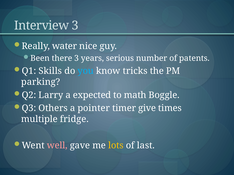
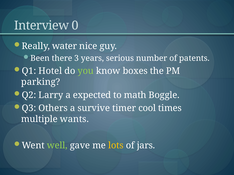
Interview 3: 3 -> 0
Skills: Skills -> Hotel
you colour: light blue -> light green
tricks: tricks -> boxes
pointer: pointer -> survive
give: give -> cool
fridge: fridge -> wants
well colour: pink -> light green
last: last -> jars
